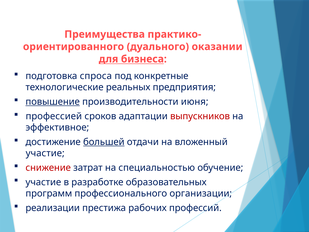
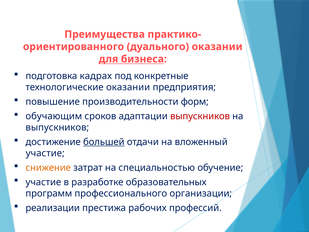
спроса: спроса -> кадрах
технологические реальных: реальных -> оказании
повышение underline: present -> none
июня: июня -> форм
профессией: профессией -> обучающим
эффективное at (57, 127): эффективное -> выпускников
снижение colour: red -> orange
